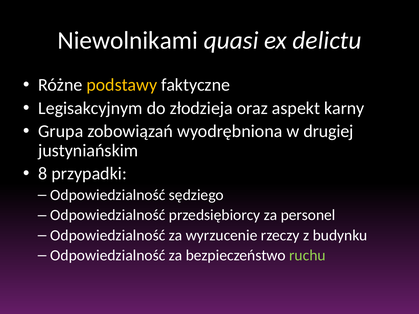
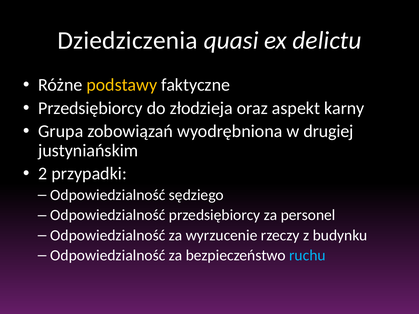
Niewolnikami: Niewolnikami -> Dziedziczenia
Legisakcyjnym at (90, 108): Legisakcyjnym -> Przedsiębiorcy
8: 8 -> 2
ruchu colour: light green -> light blue
